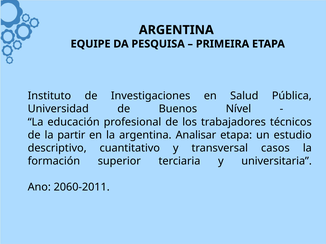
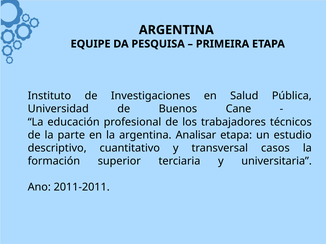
Nível: Nível -> Cane
partir: partir -> parte
2060-2011: 2060-2011 -> 2011-2011
